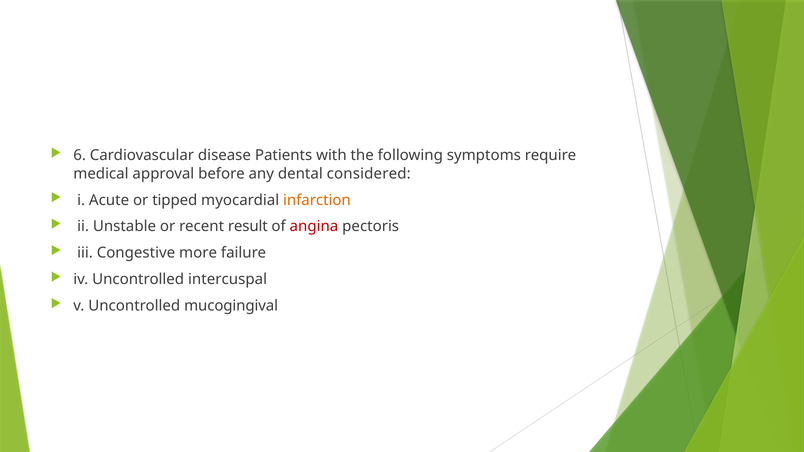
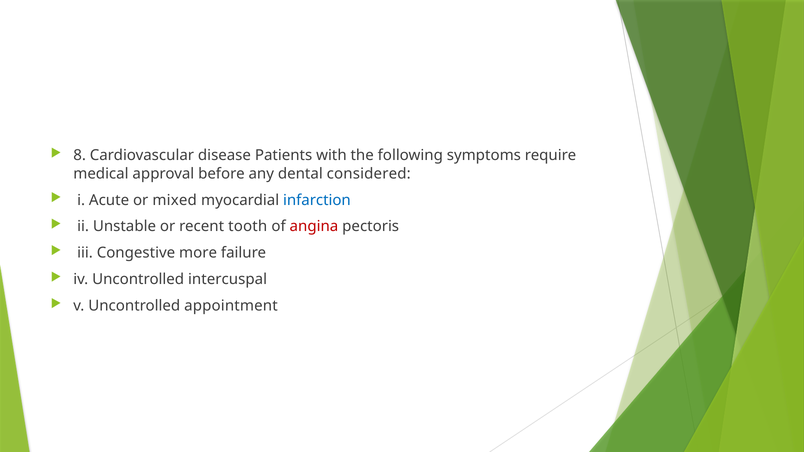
6: 6 -> 8
tipped: tipped -> mixed
infarction colour: orange -> blue
result: result -> tooth
mucogingival: mucogingival -> appointment
